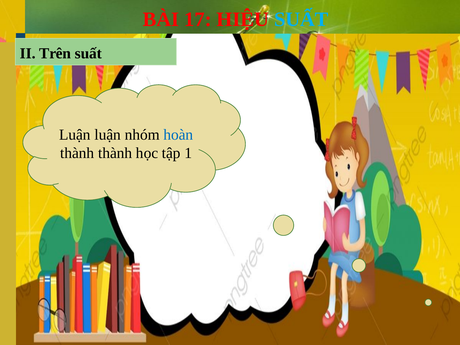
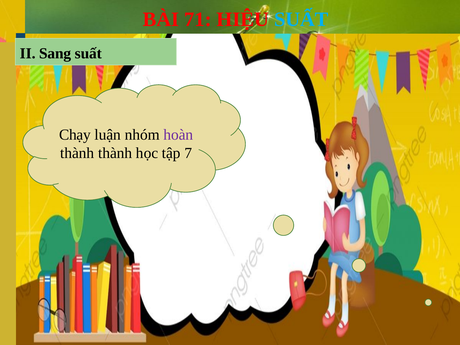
17: 17 -> 71
Trên: Trên -> Sang
Luận at (75, 135): Luận -> Chạy
hoàn colour: blue -> purple
1: 1 -> 7
